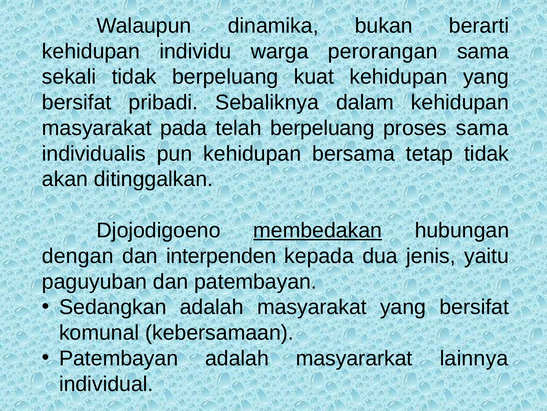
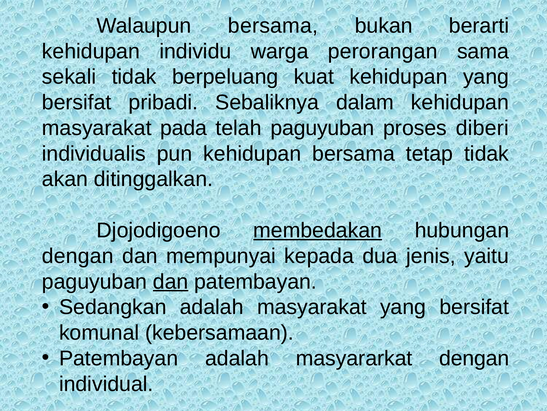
Walaupun dinamika: dinamika -> bersama
telah berpeluang: berpeluang -> paguyuban
proses sama: sama -> diberi
interpenden: interpenden -> mempunyai
dan at (171, 281) underline: none -> present
masyararkat lainnya: lainnya -> dengan
